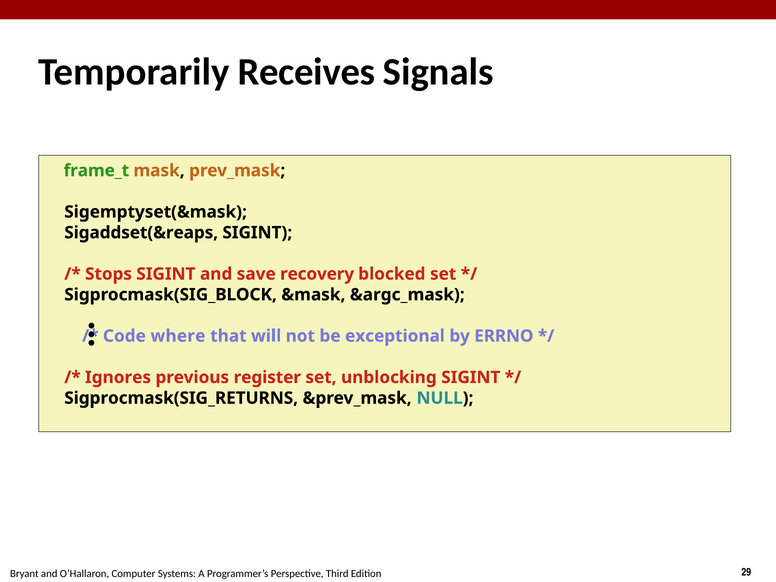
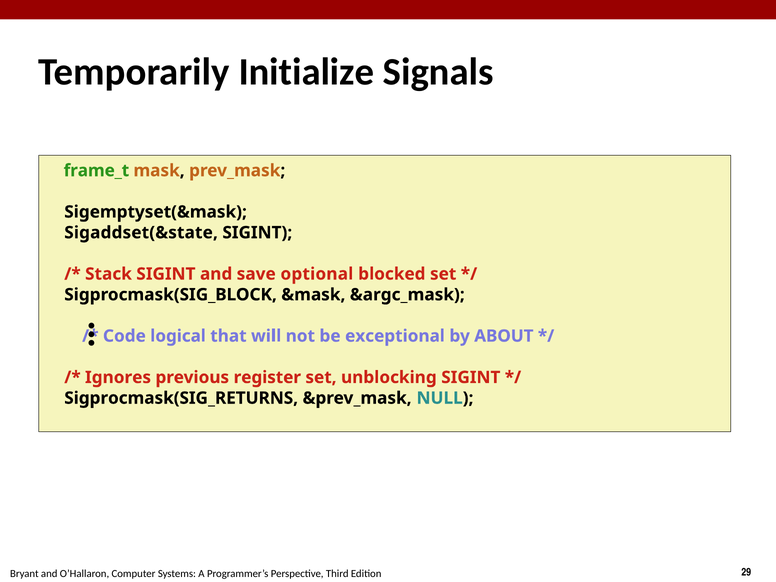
Receives: Receives -> Initialize
Sigaddset(&reaps: Sigaddset(&reaps -> Sigaddset(&state
Stops: Stops -> Stack
recovery: recovery -> optional
where: where -> logical
ERRNO: ERRNO -> ABOUT
